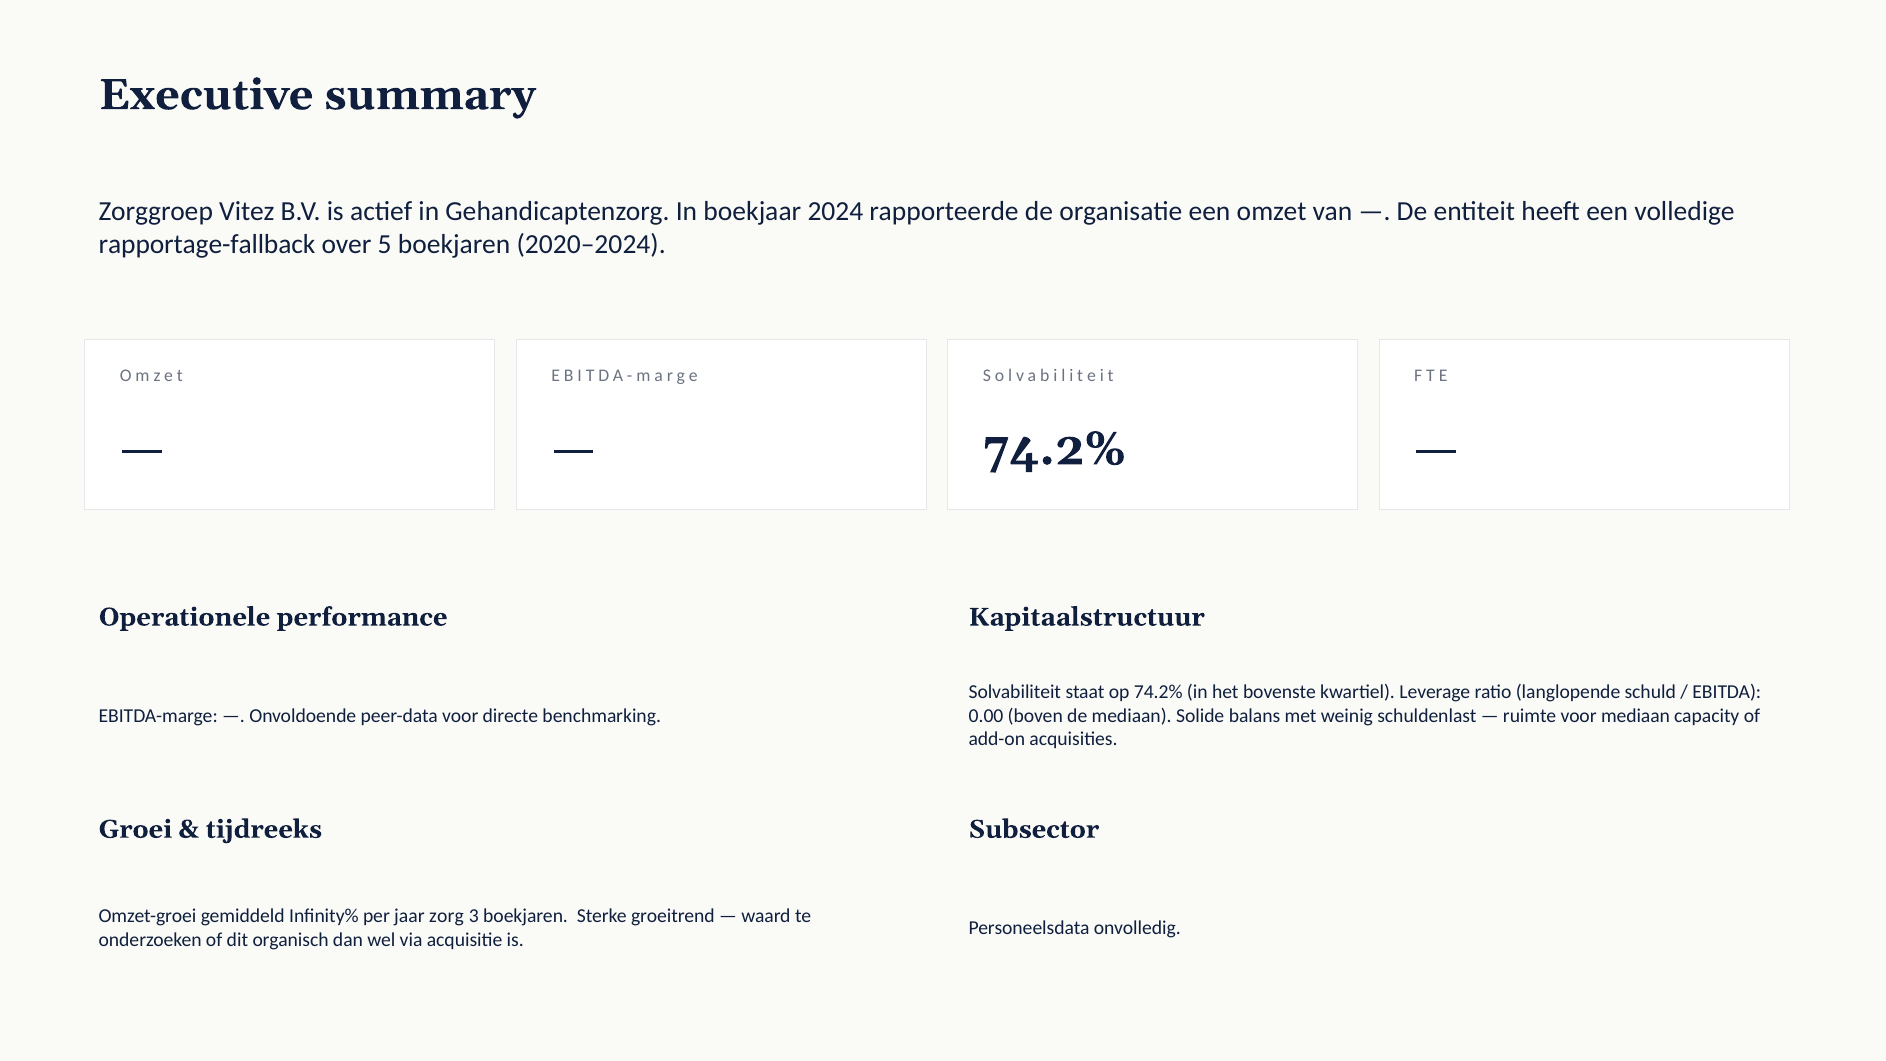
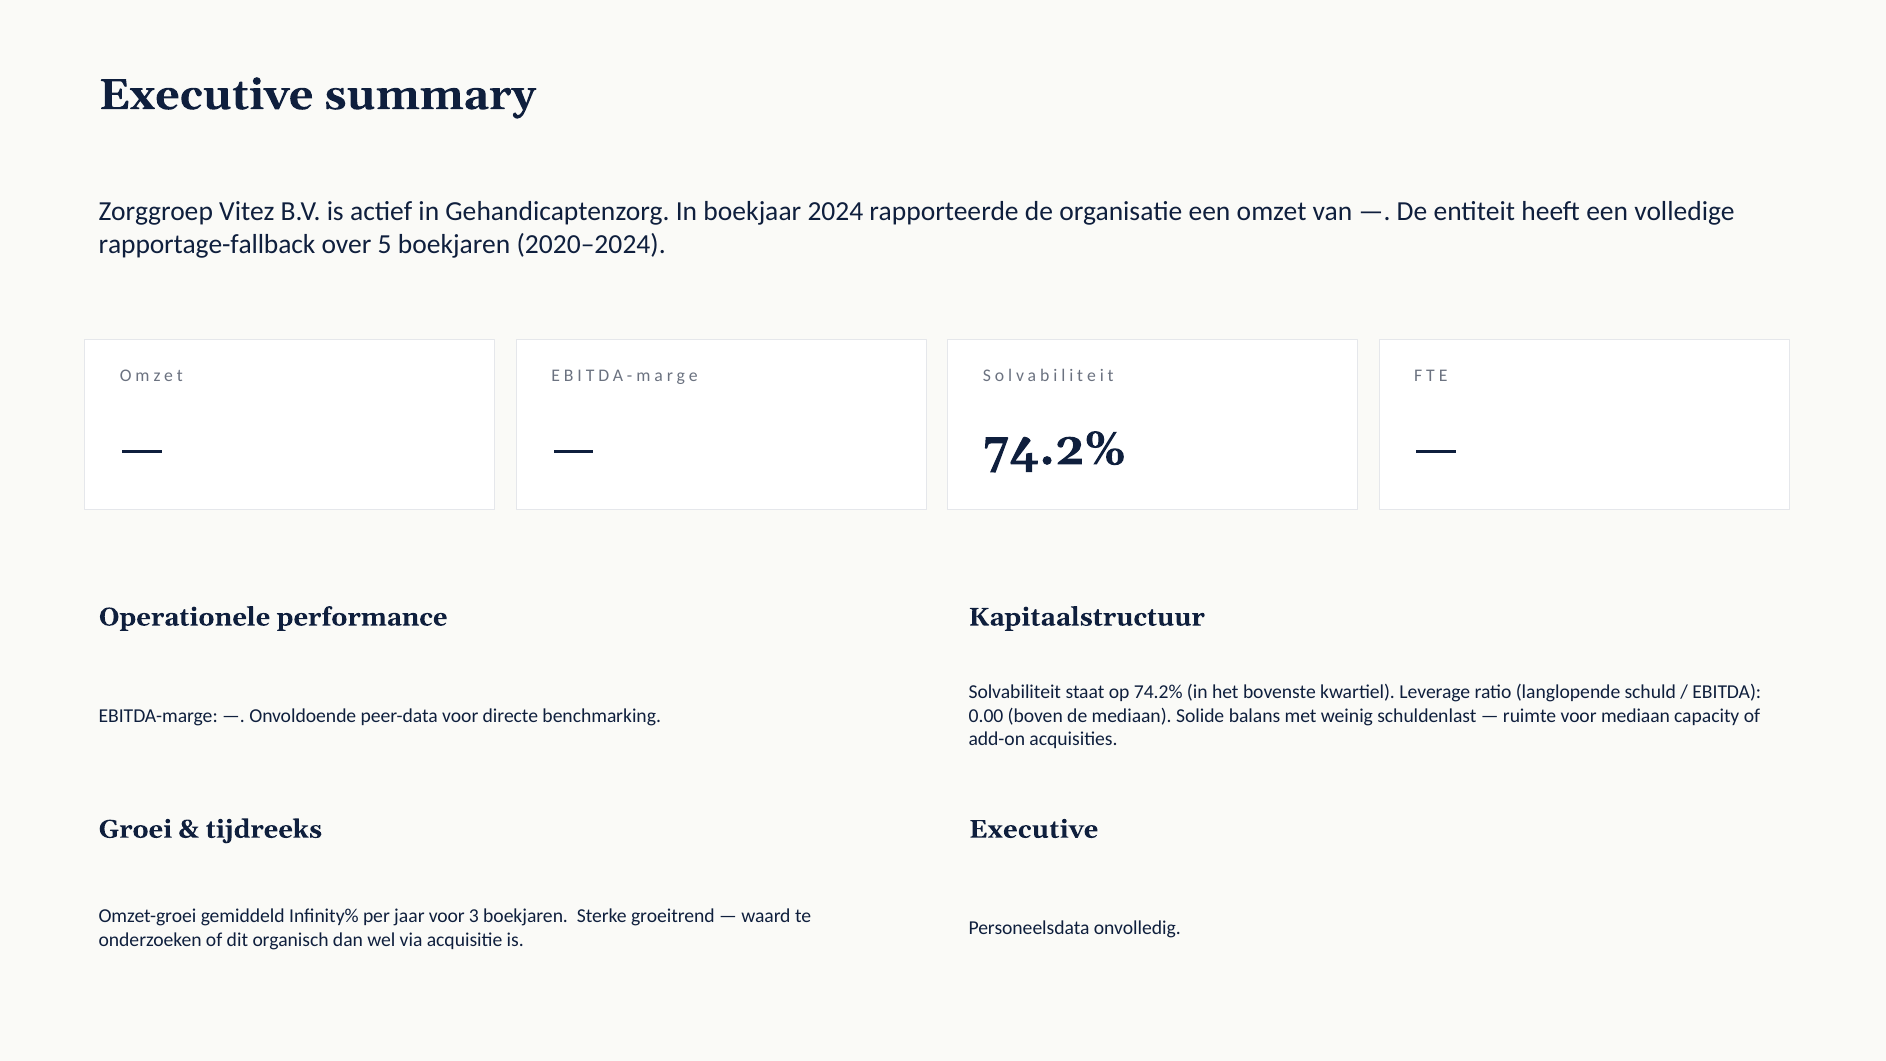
Subsector at (1034, 829): Subsector -> Executive
jaar zorg: zorg -> voor
